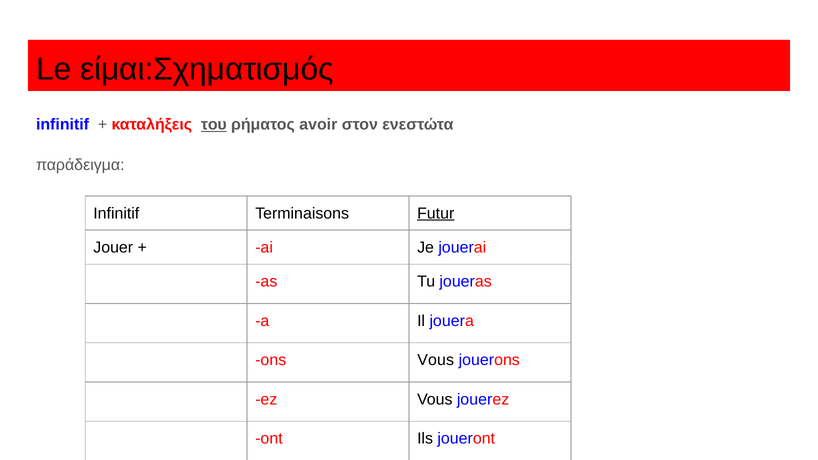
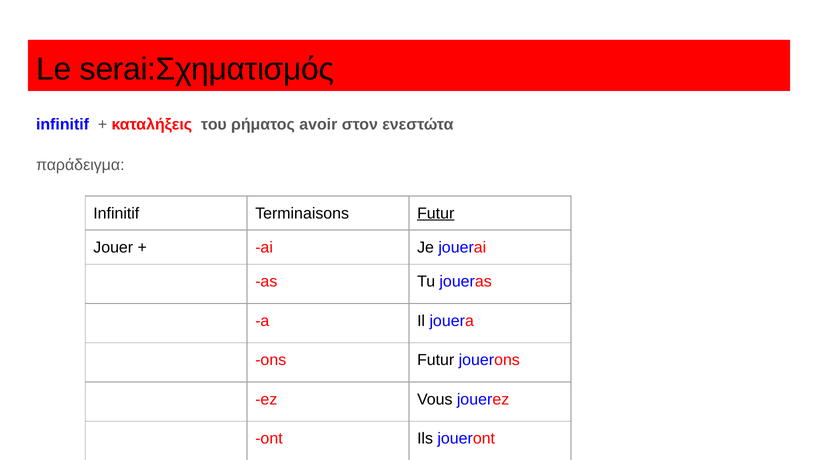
είμαι:Σχηματισμός: είμαι:Σχηματισμός -> serai:Σχηματισμός
του underline: present -> none
ons Vous: Vous -> Futur
